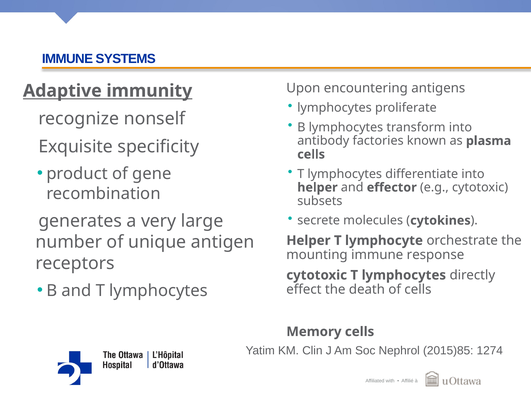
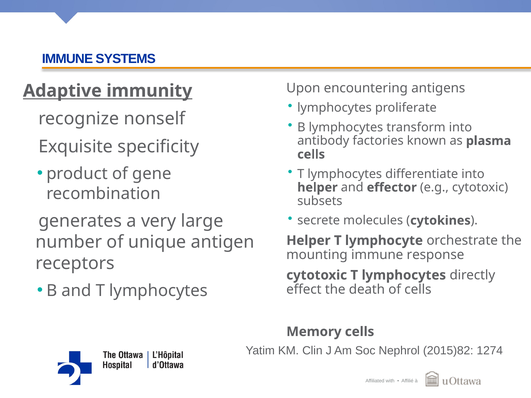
2015)85: 2015)85 -> 2015)82
